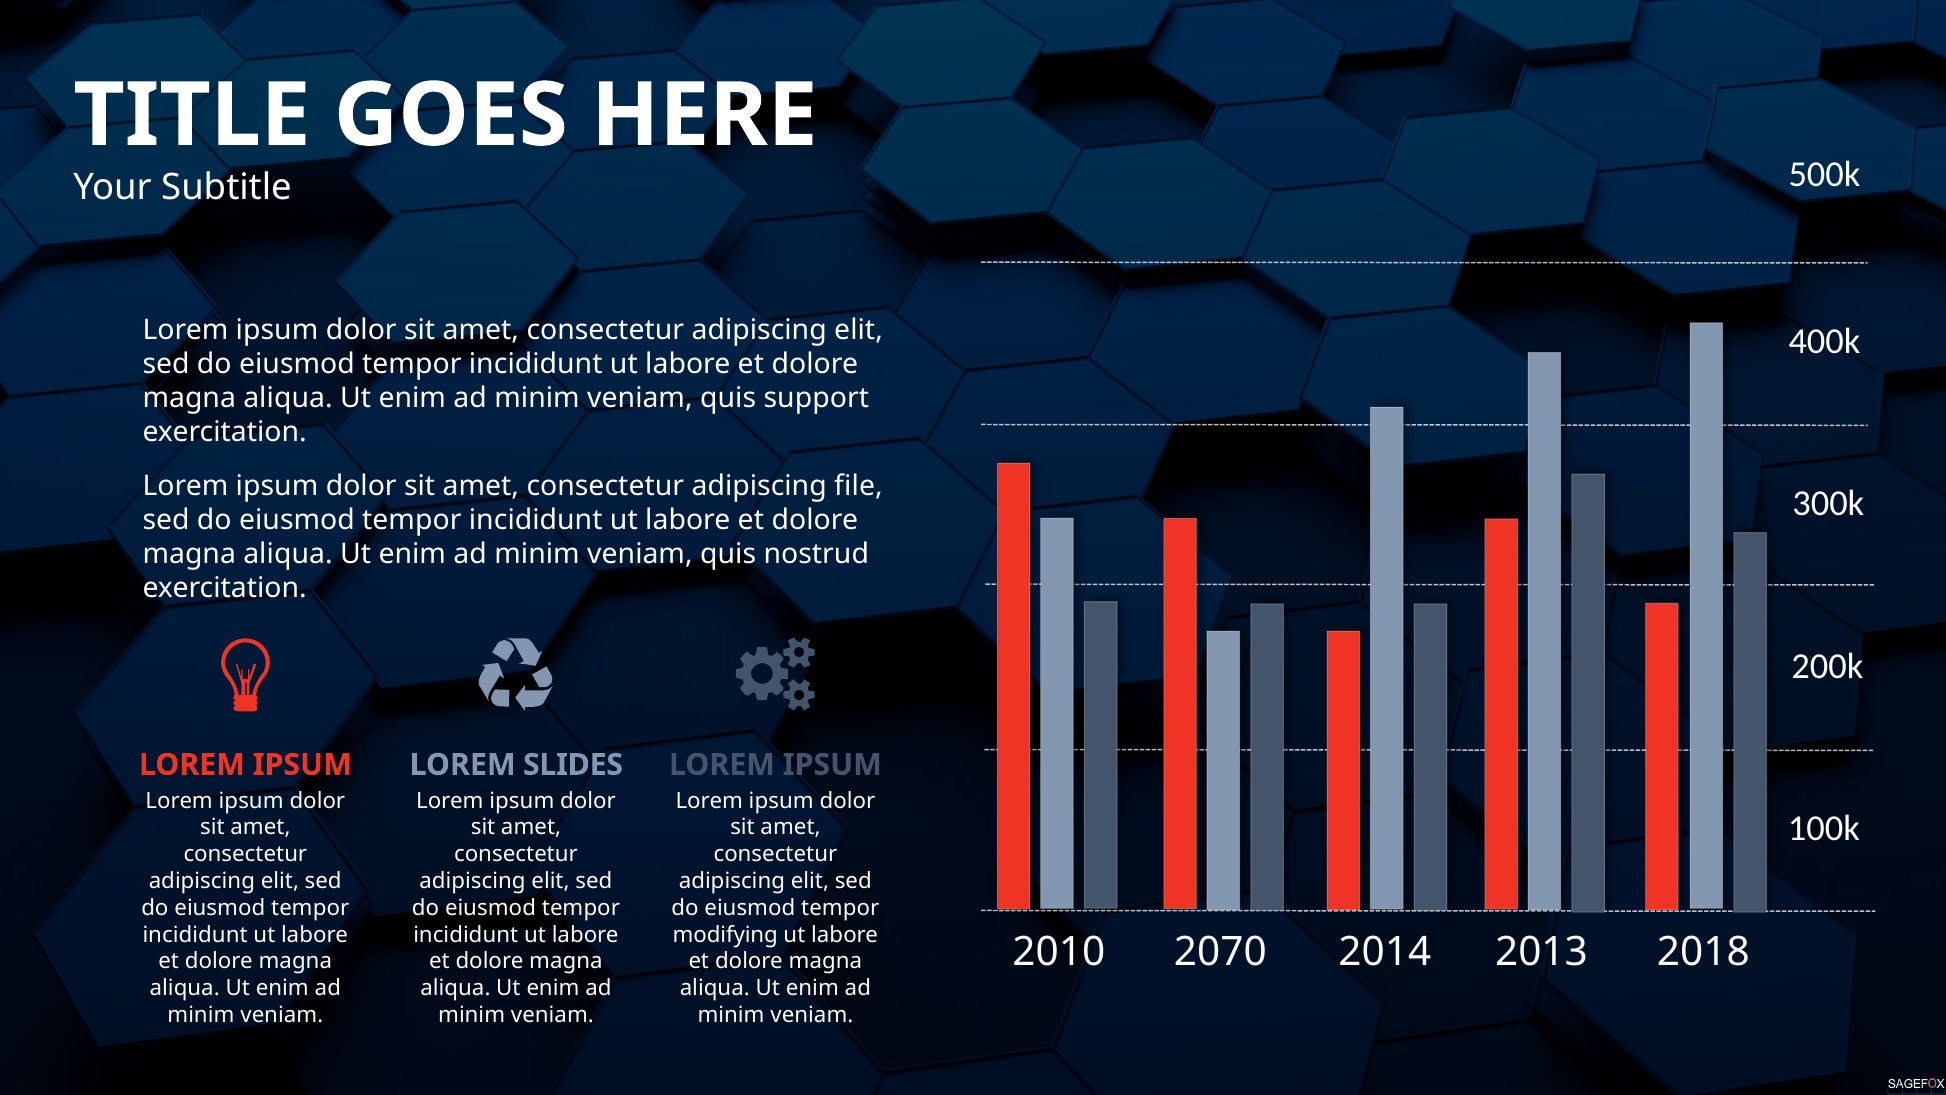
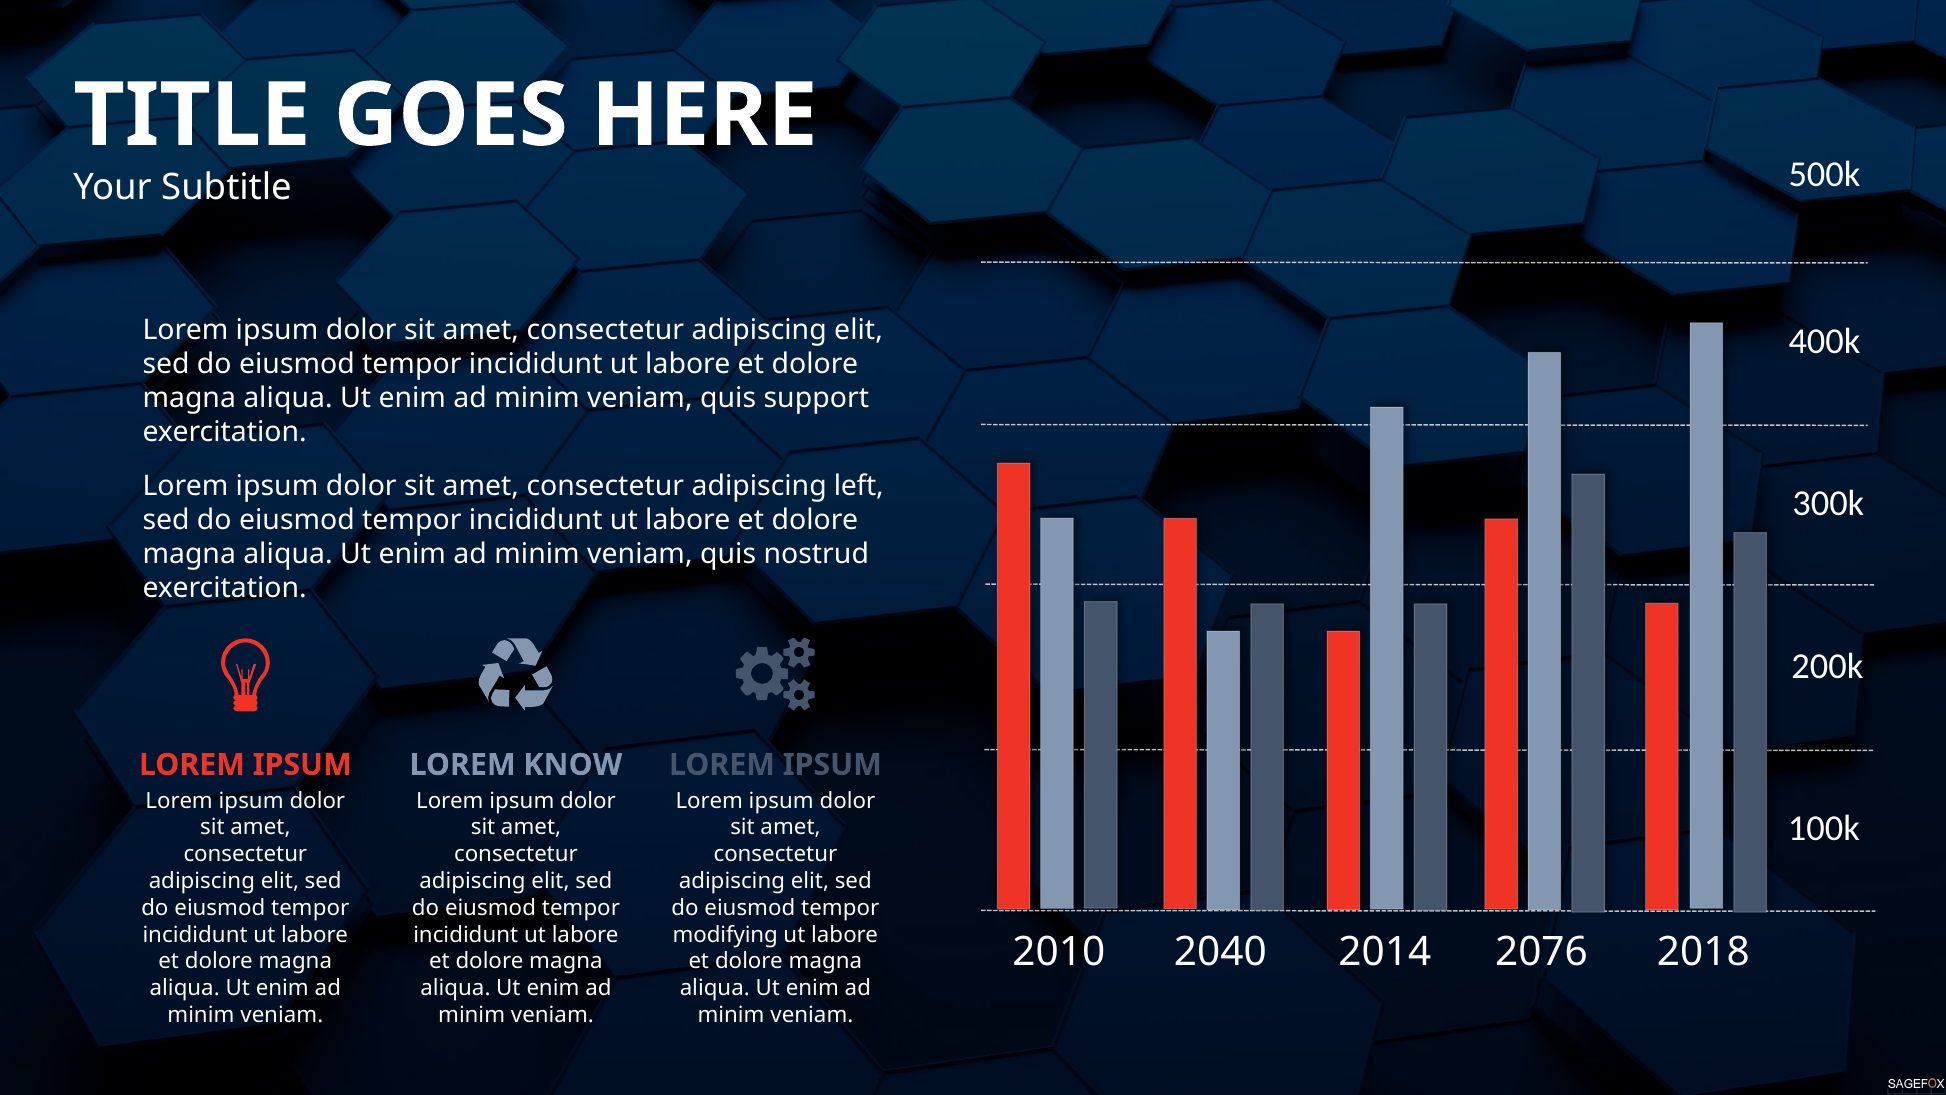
file: file -> left
SLIDES: SLIDES -> KNOW
2070: 2070 -> 2040
2013: 2013 -> 2076
